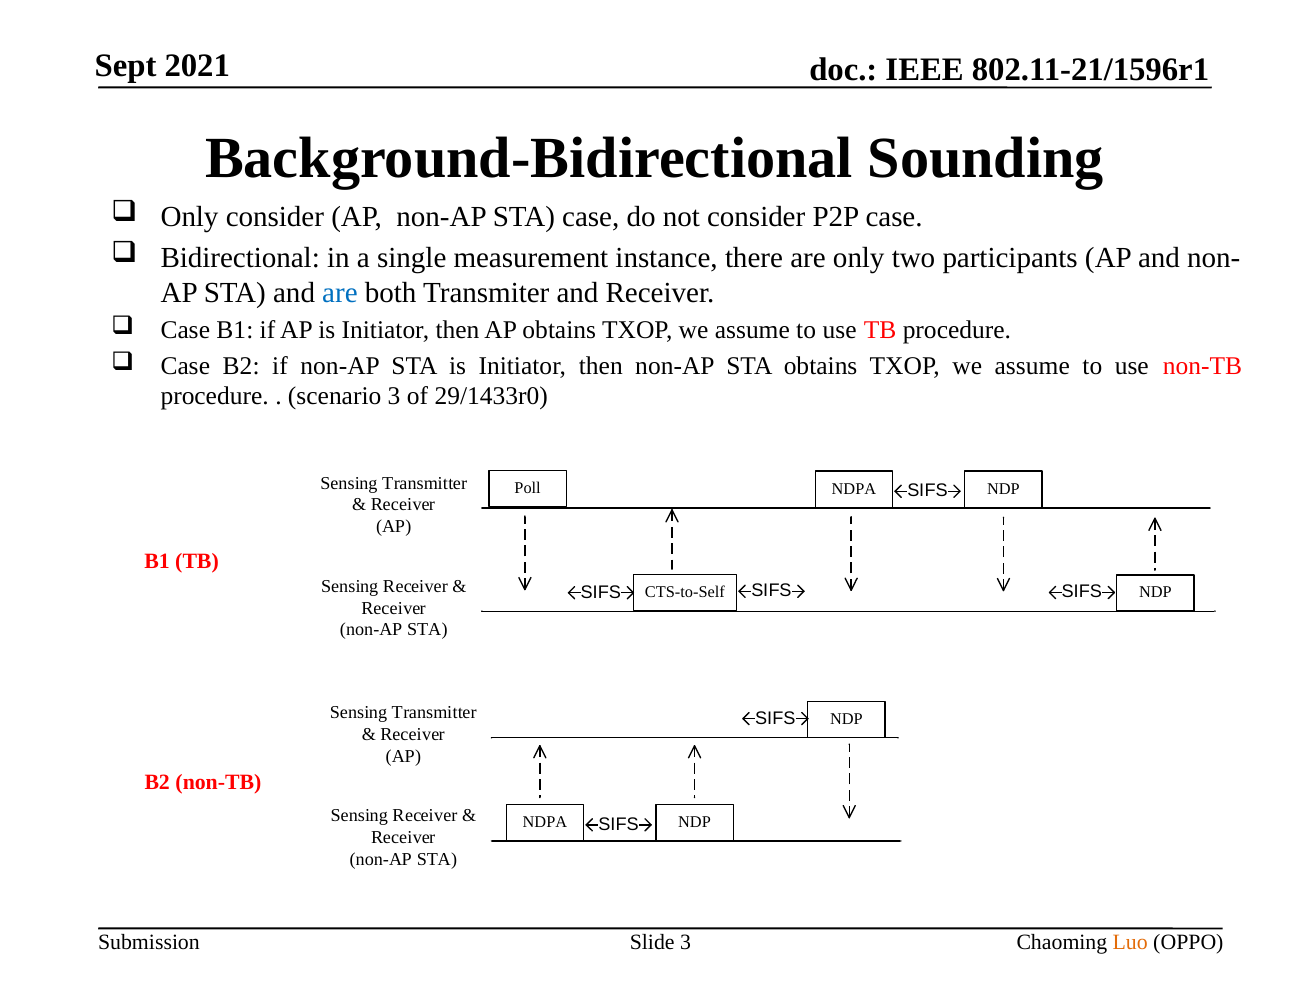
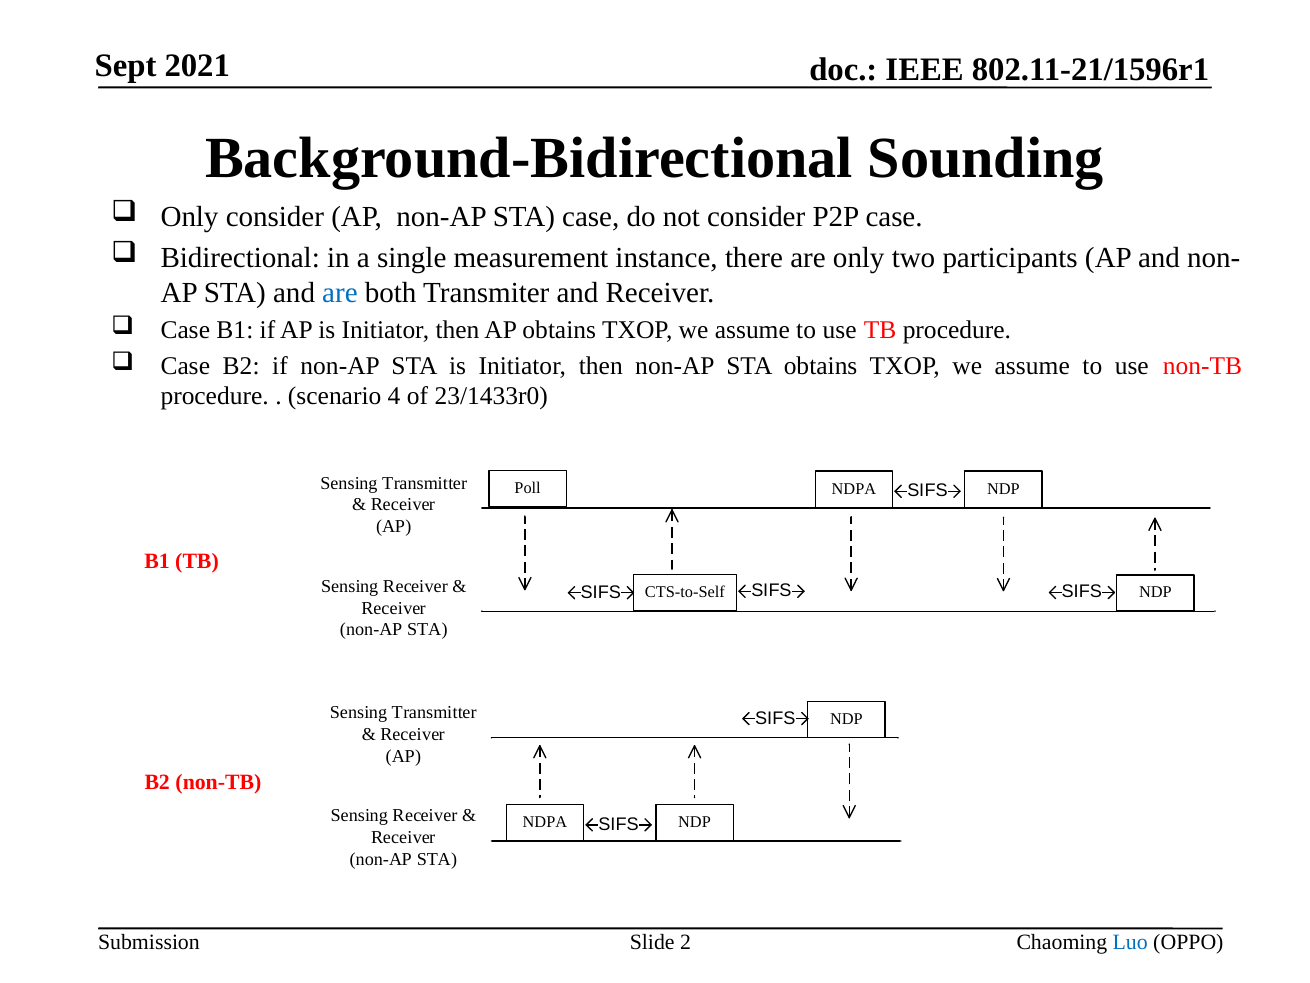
scenario 3: 3 -> 4
29/1433r0: 29/1433r0 -> 23/1433r0
Slide 3: 3 -> 2
Luo colour: orange -> blue
